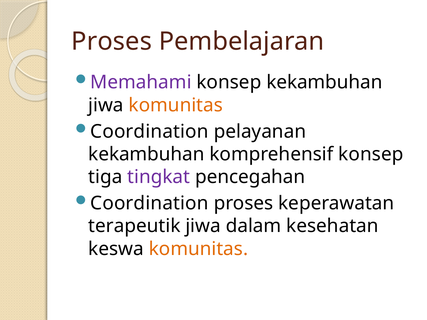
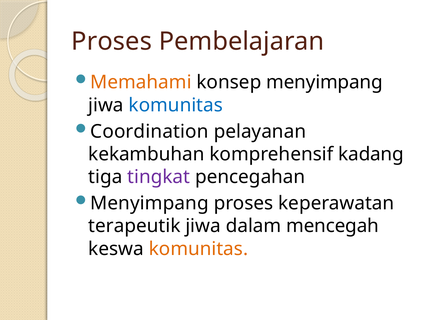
Memahami colour: purple -> orange
konsep kekambuhan: kekambuhan -> menyimpang
komunitas at (176, 105) colour: orange -> blue
komprehensif konsep: konsep -> kadang
Coordination at (149, 203): Coordination -> Menyimpang
kesehatan: kesehatan -> mencegah
